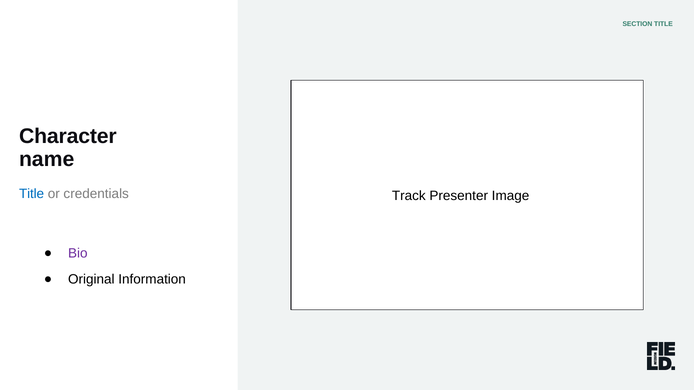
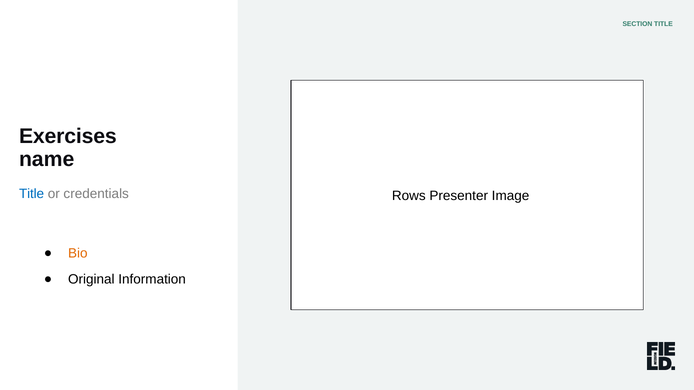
Character: Character -> Exercises
Track: Track -> Rows
Bio colour: purple -> orange
